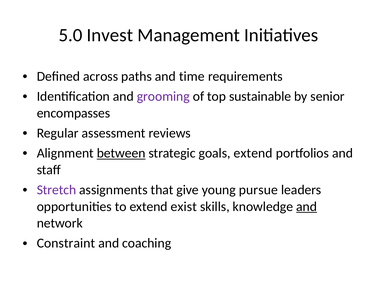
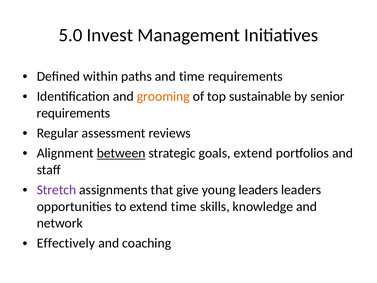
across: across -> within
grooming colour: purple -> orange
encompasses at (73, 113): encompasses -> requirements
young pursue: pursue -> leaders
extend exist: exist -> time
and at (307, 206) underline: present -> none
Constraint: Constraint -> Effectively
